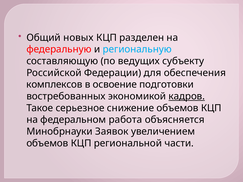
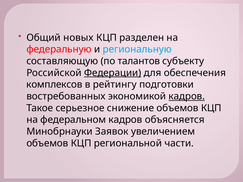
ведущих: ведущих -> талантов
Федерации underline: none -> present
освоение: освоение -> рейтингу
федеральном работа: работа -> кадров
